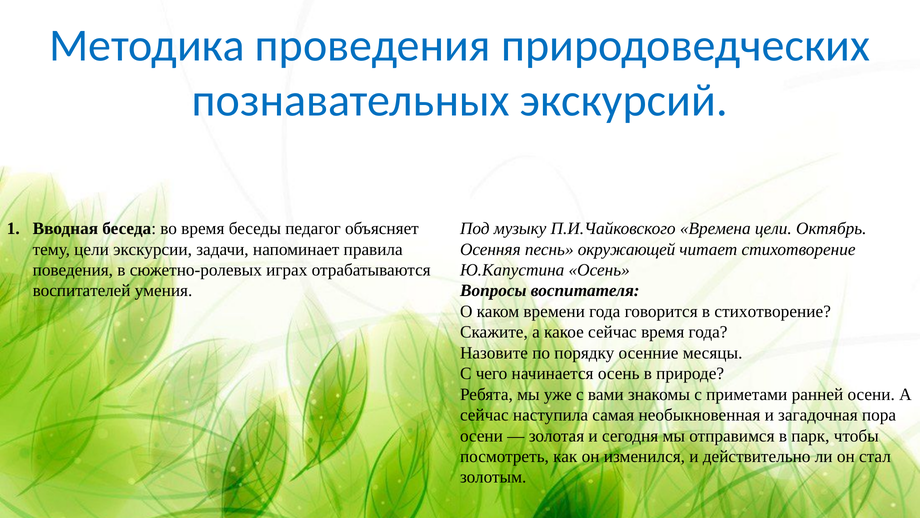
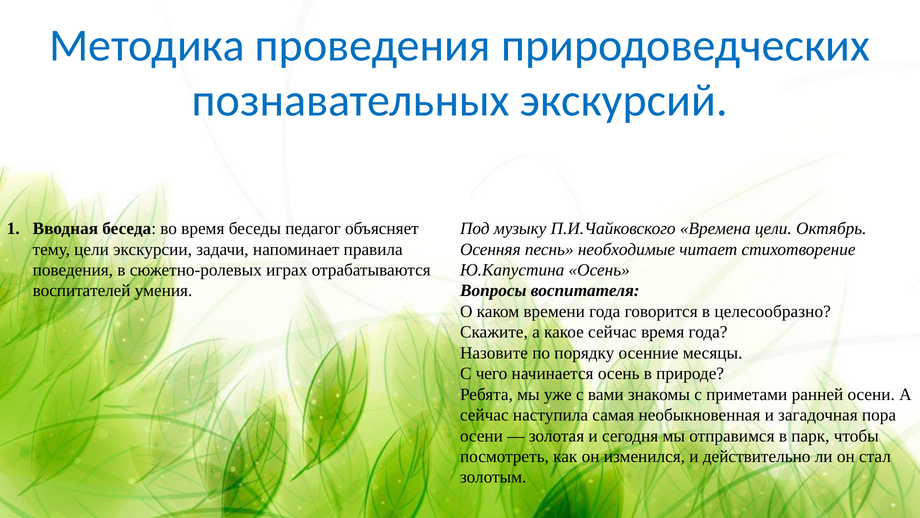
окружающей: окружающей -> необходимые
в стихотворение: стихотворение -> целесообразно
